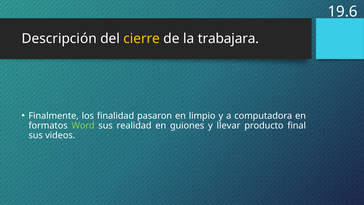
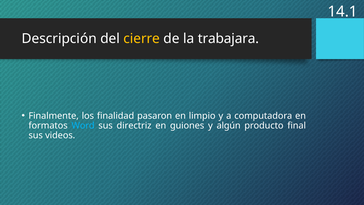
19.6: 19.6 -> 14.1
Word colour: light green -> light blue
realidad: realidad -> directriz
llevar: llevar -> algún
